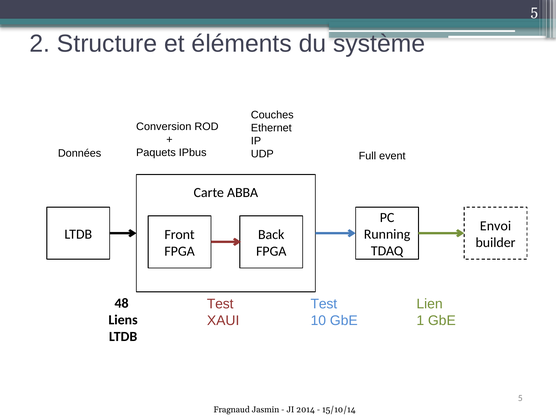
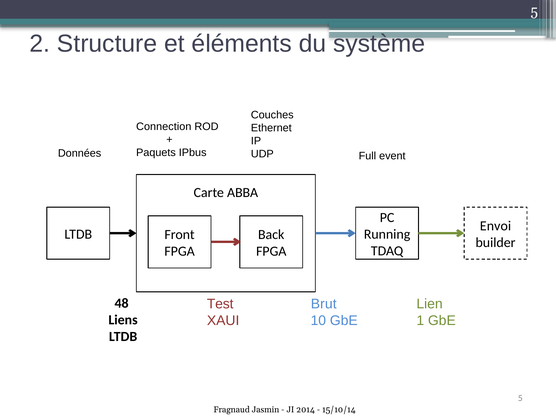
Conversion: Conversion -> Connection
Test at (324, 304): Test -> Brut
